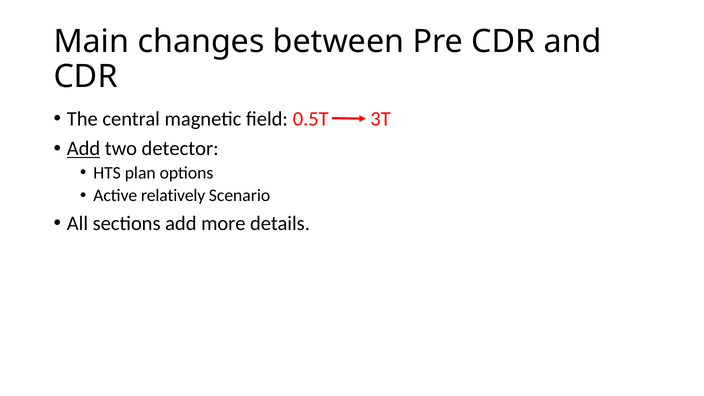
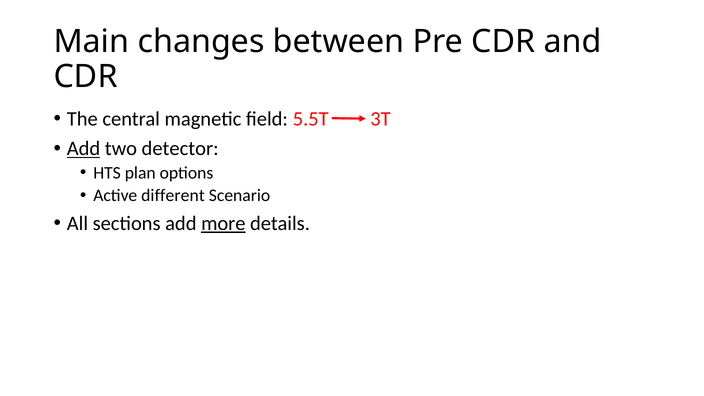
0.5T: 0.5T -> 5.5T
relatively: relatively -> different
more underline: none -> present
